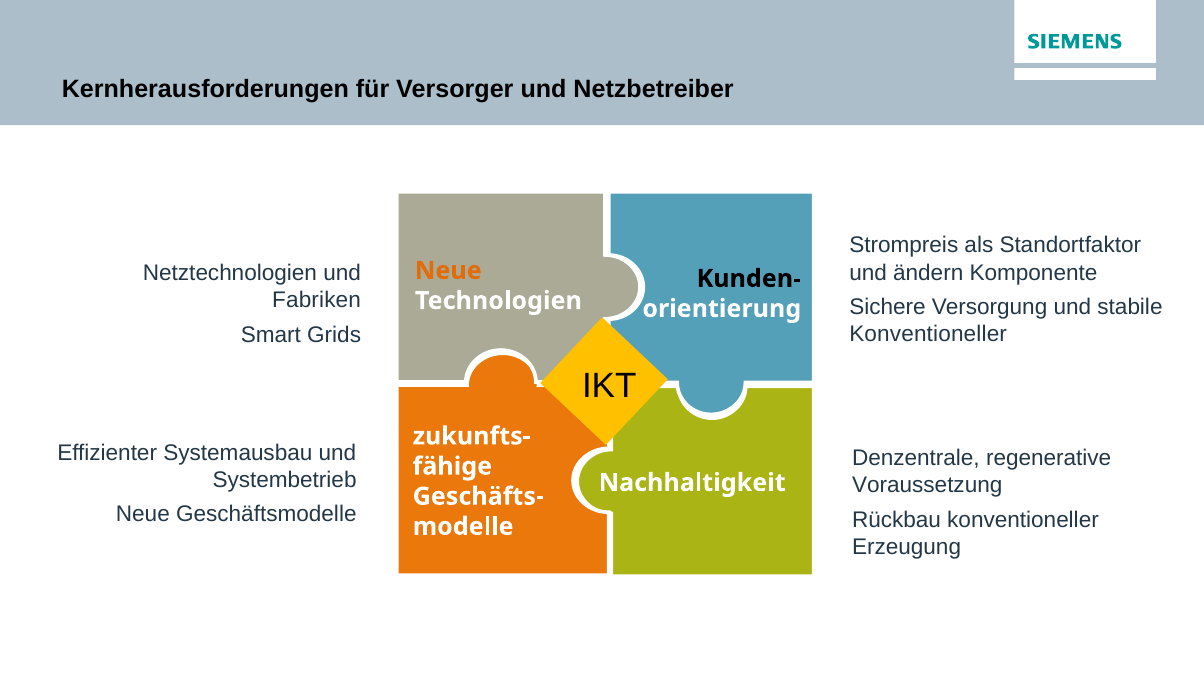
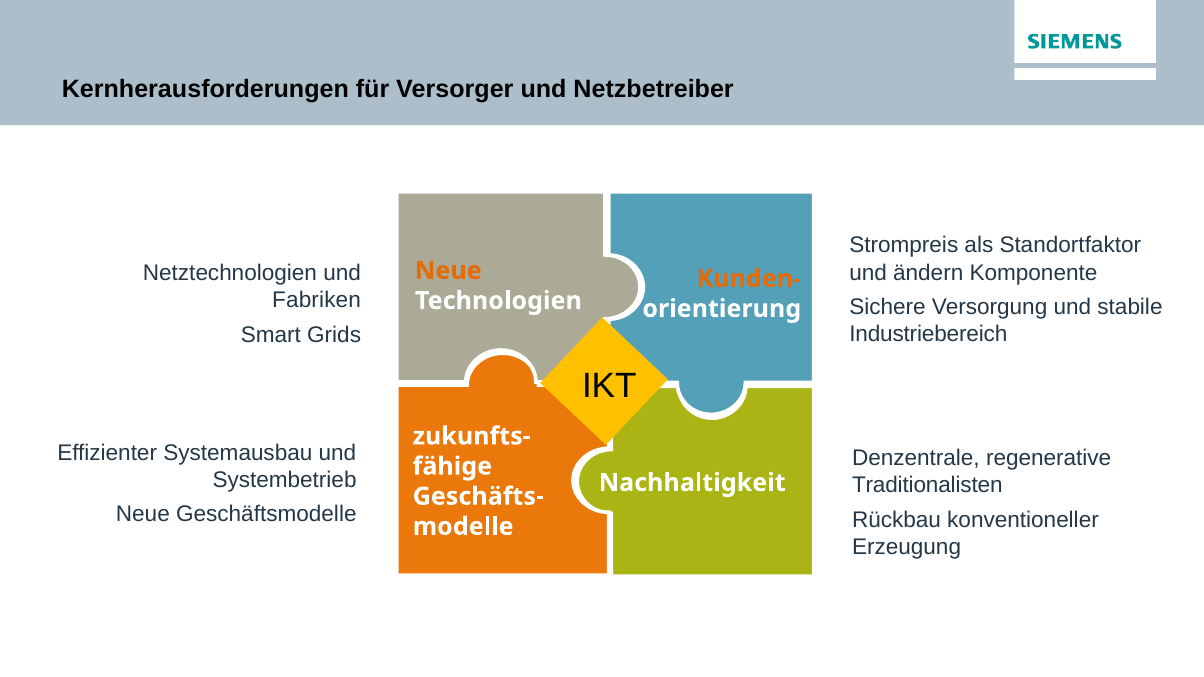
Kunden- colour: black -> orange
Konventioneller at (928, 334): Konventioneller -> Industriebereich
Voraussetzung: Voraussetzung -> Traditionalisten
